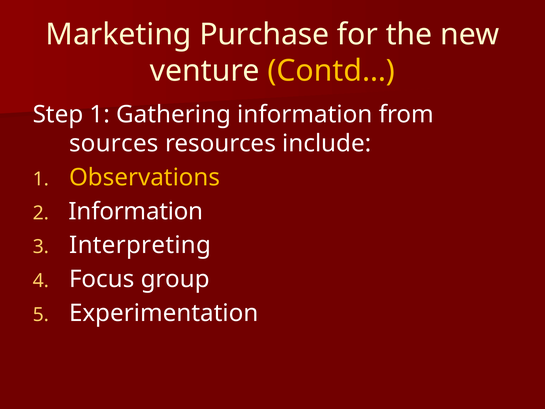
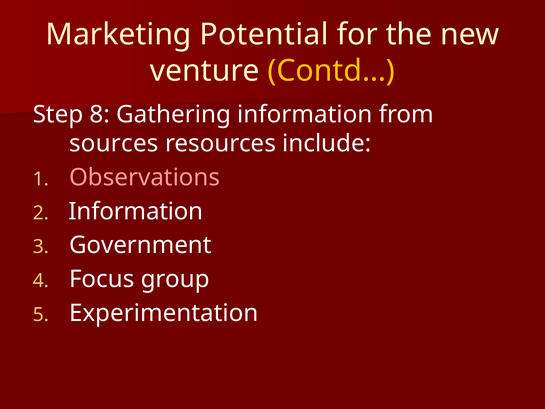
Purchase: Purchase -> Potential
Step 1: 1 -> 8
Observations colour: yellow -> pink
Interpreting: Interpreting -> Government
